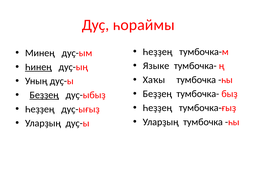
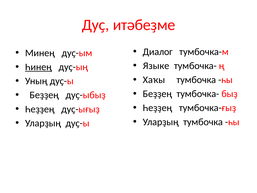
һораймы: һораймы -> итәбеҙме
Һеҙҙең at (158, 52): Һеҙҙең -> Диалог
Беҙҙең at (44, 95) underline: present -> none
